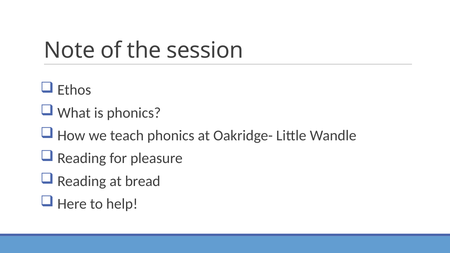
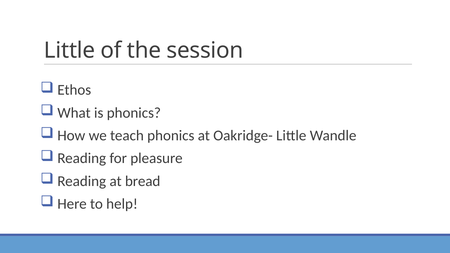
Note at (70, 50): Note -> Little
